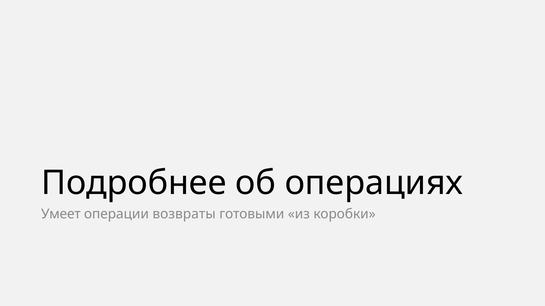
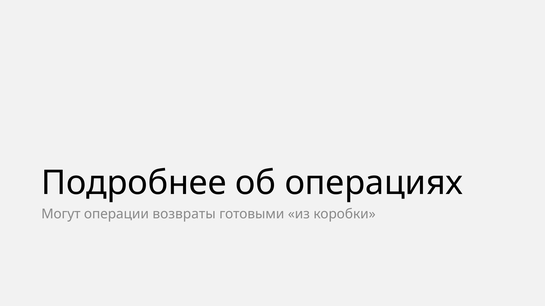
Умеет: Умеет -> Могут
